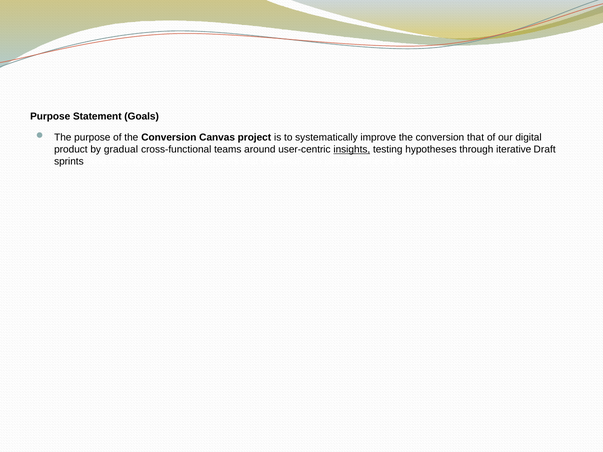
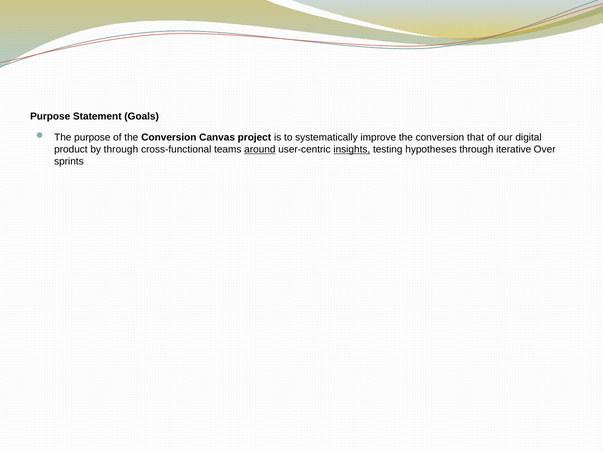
by gradual: gradual -> through
around underline: none -> present
Draft: Draft -> Over
